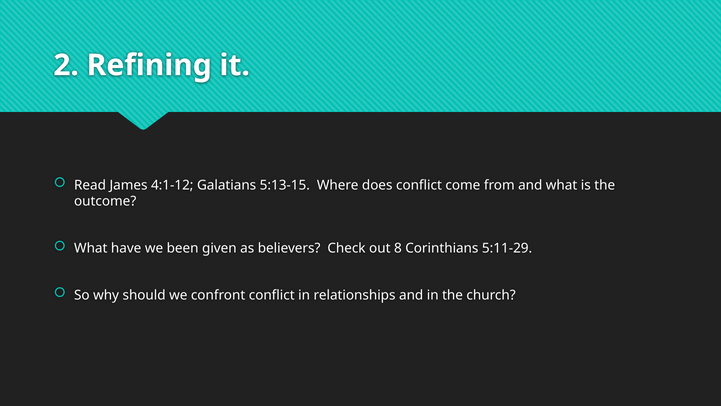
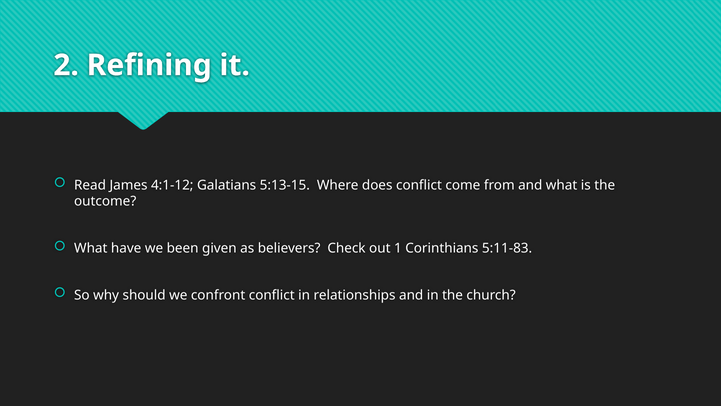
8: 8 -> 1
5:11-29: 5:11-29 -> 5:11-83
